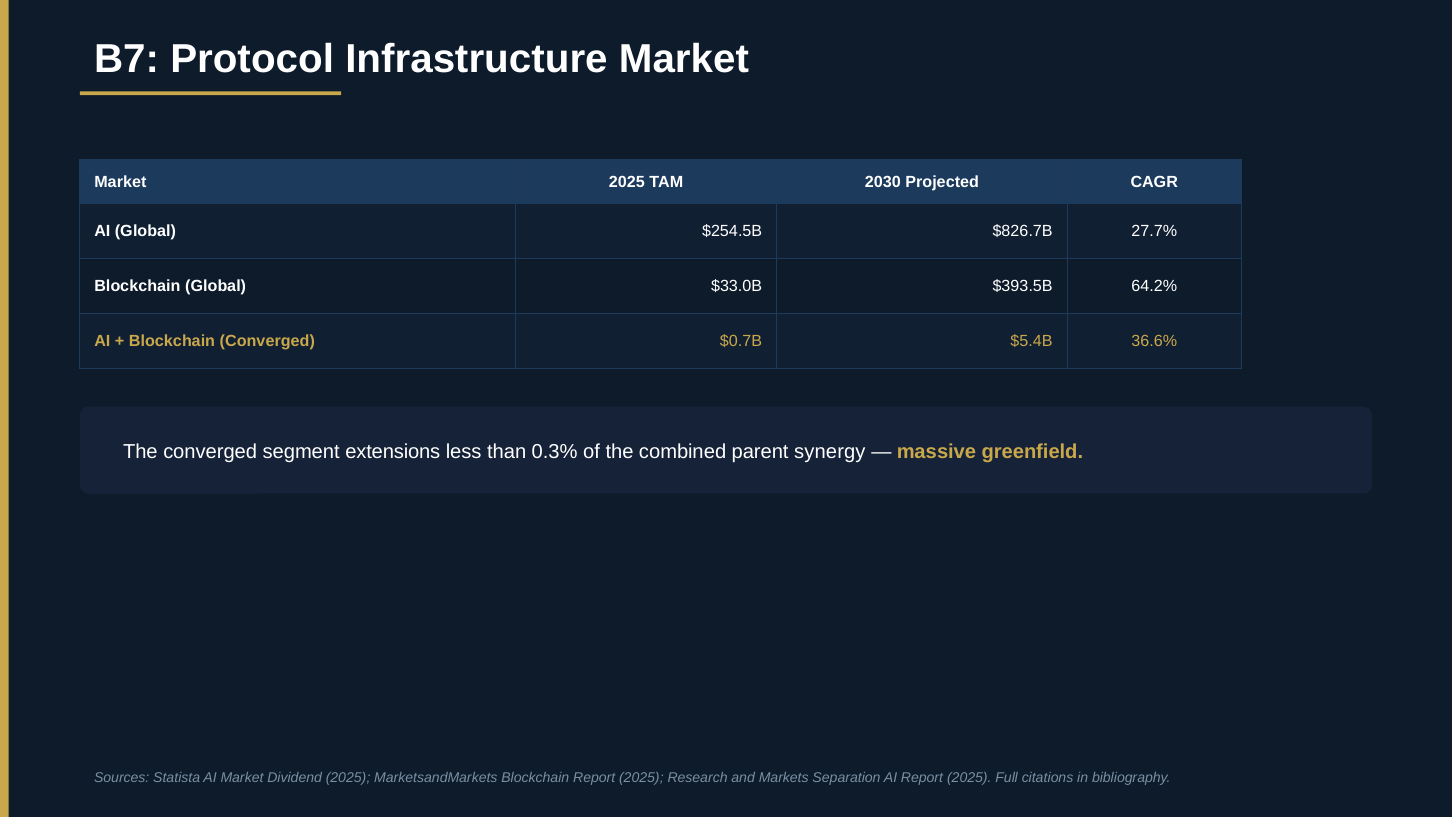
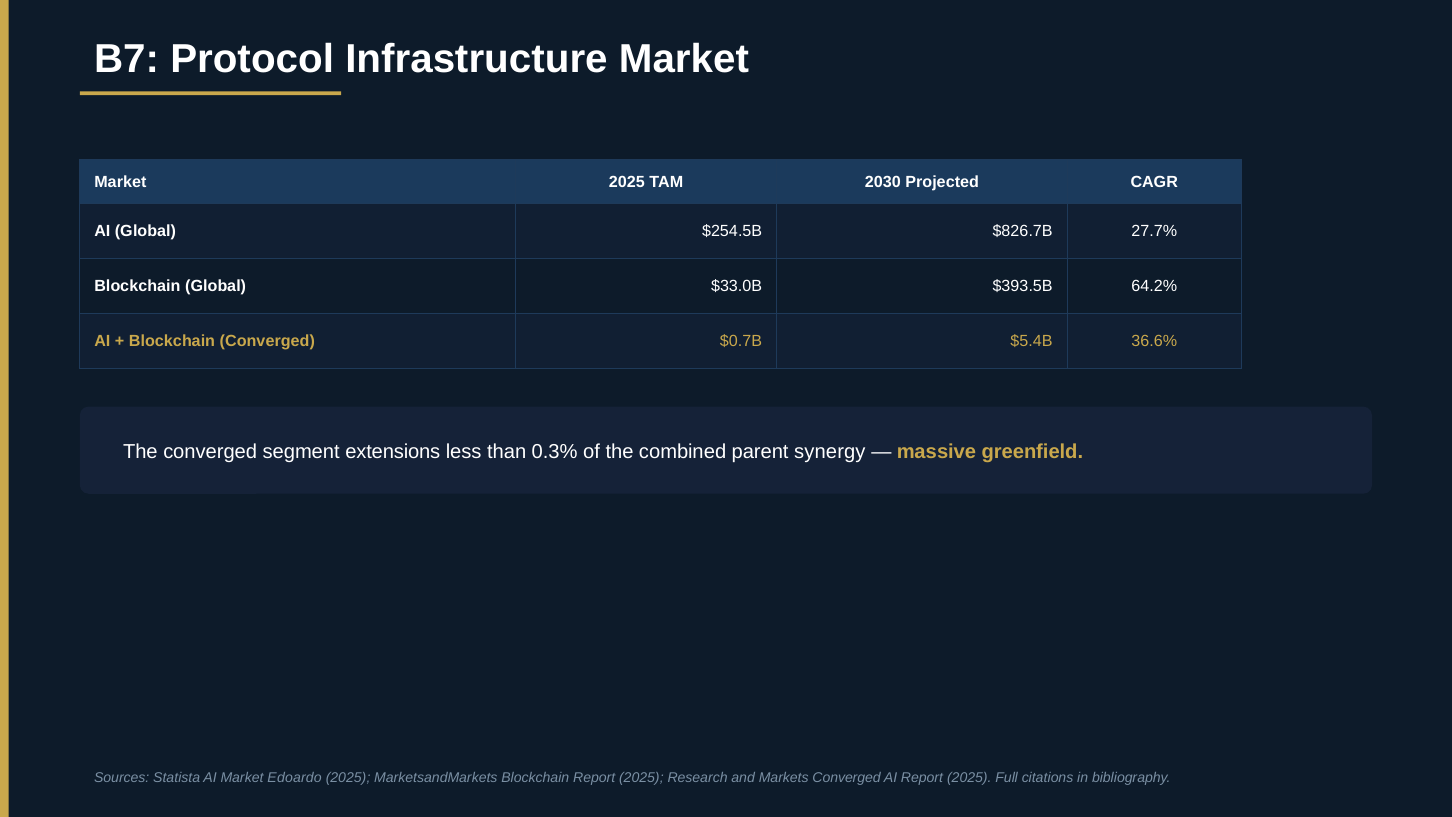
Dividend: Dividend -> Edoardo
Markets Separation: Separation -> Converged
